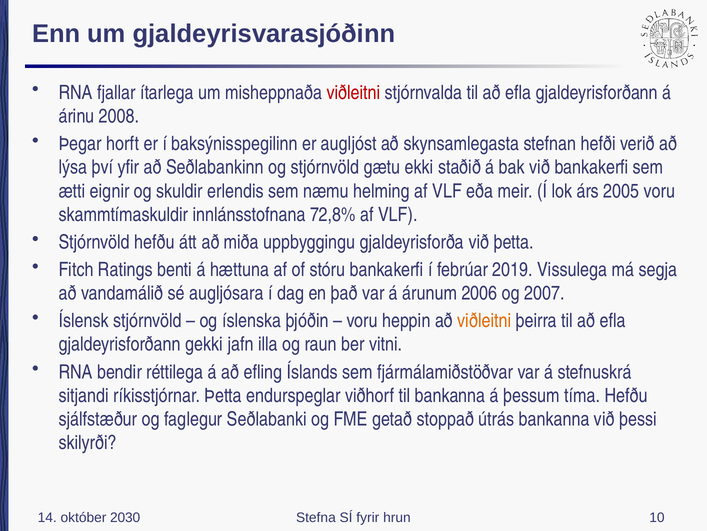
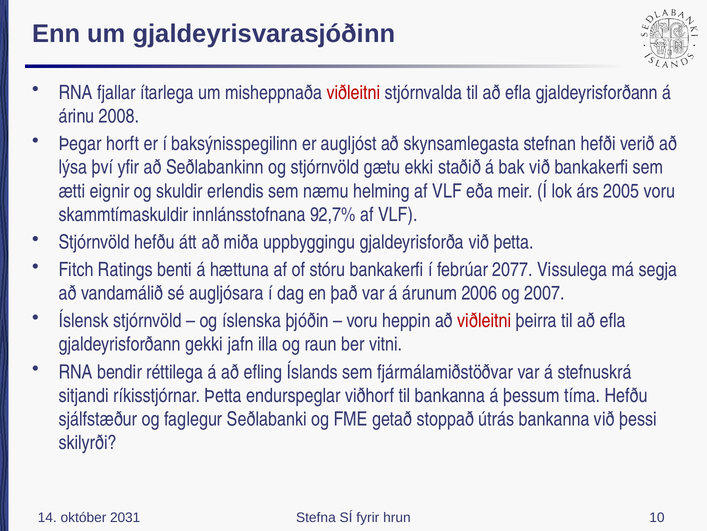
72,8%: 72,8% -> 92,7%
2019: 2019 -> 2077
viðleitni at (484, 320) colour: orange -> red
2030: 2030 -> 2031
